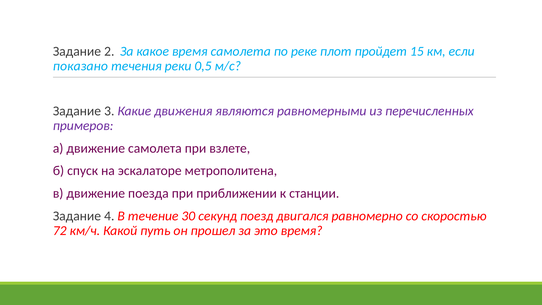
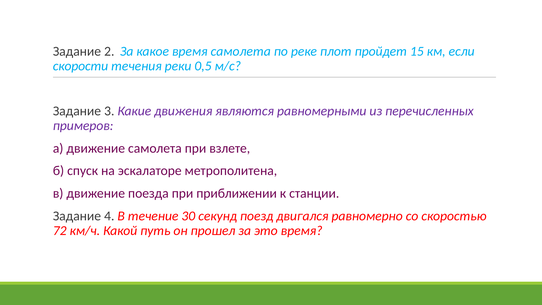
показано: показано -> скорости
